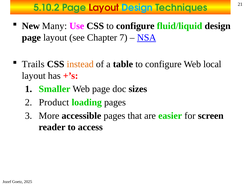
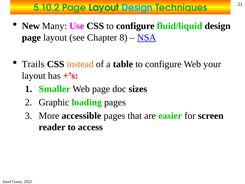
Layout at (104, 8) colour: red -> green
7: 7 -> 8
local: local -> your
Product: Product -> Graphic
